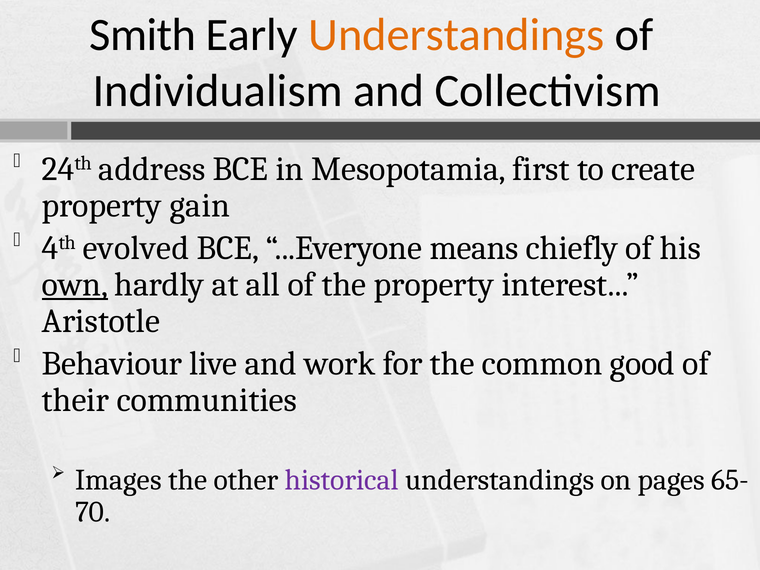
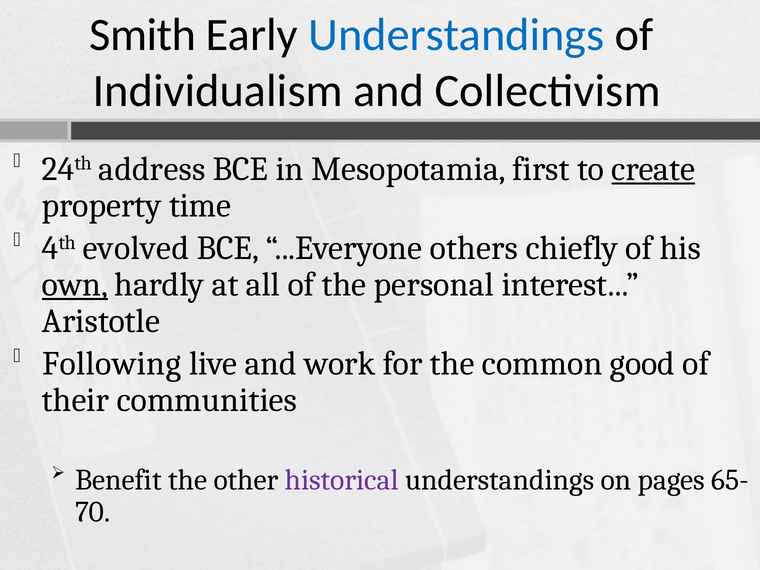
Understandings at (456, 35) colour: orange -> blue
create underline: none -> present
gain: gain -> time
means: means -> others
the property: property -> personal
Behaviour: Behaviour -> Following
Images: Images -> Benefit
